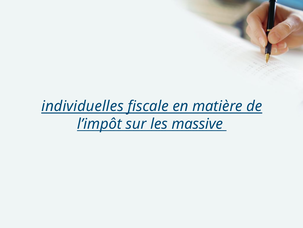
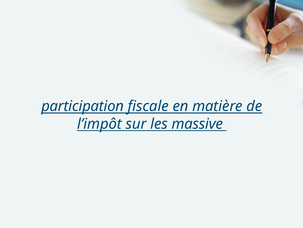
individuelles: individuelles -> participation
